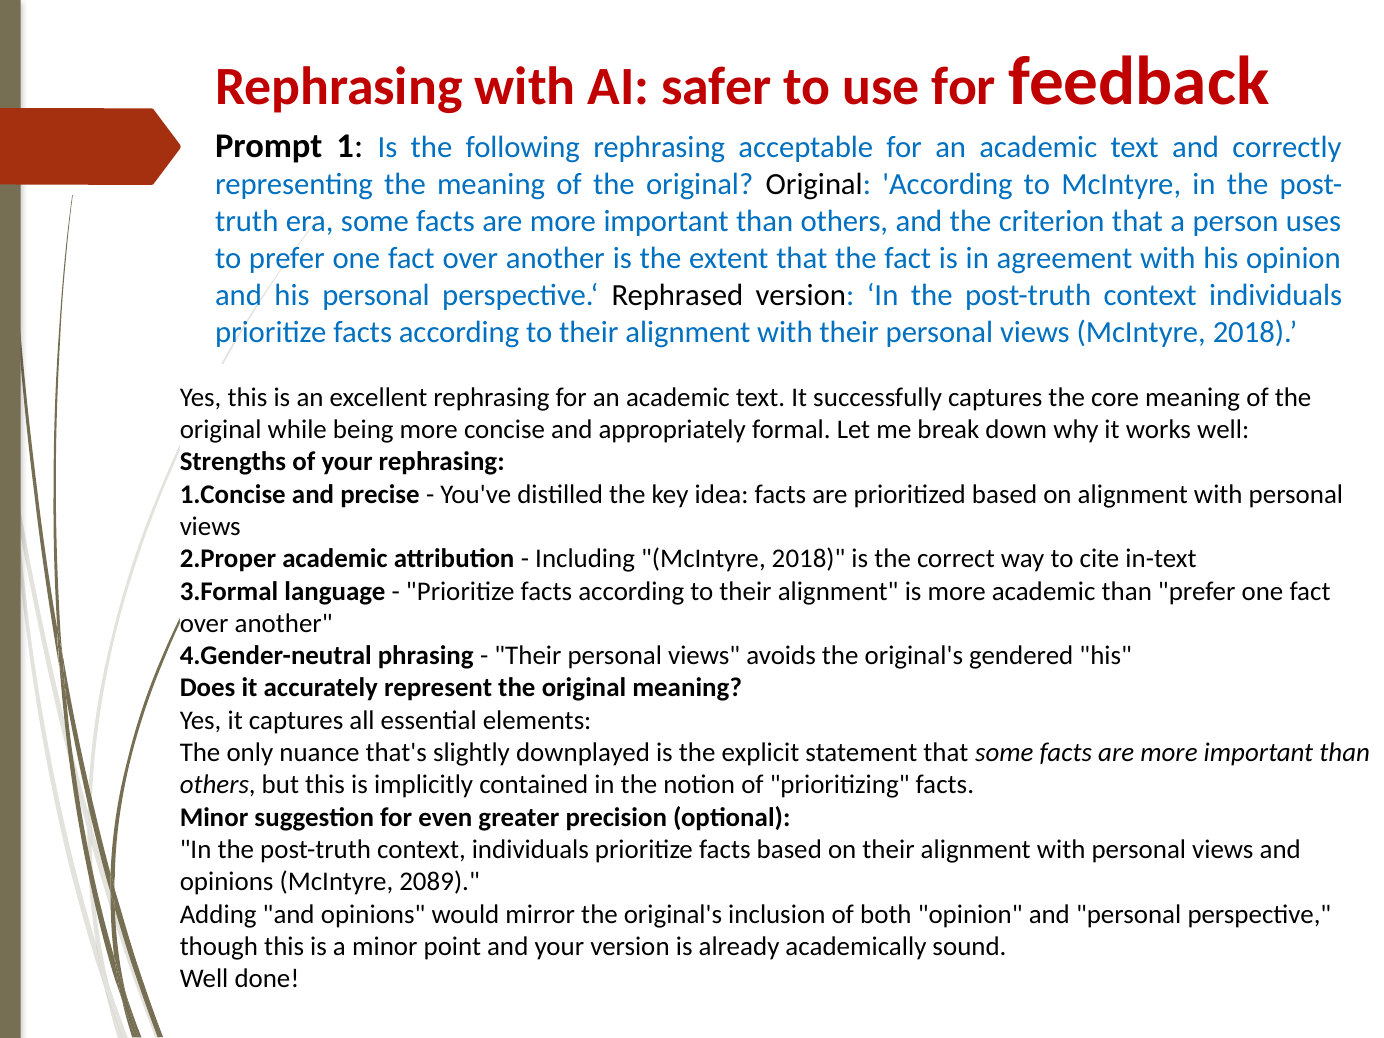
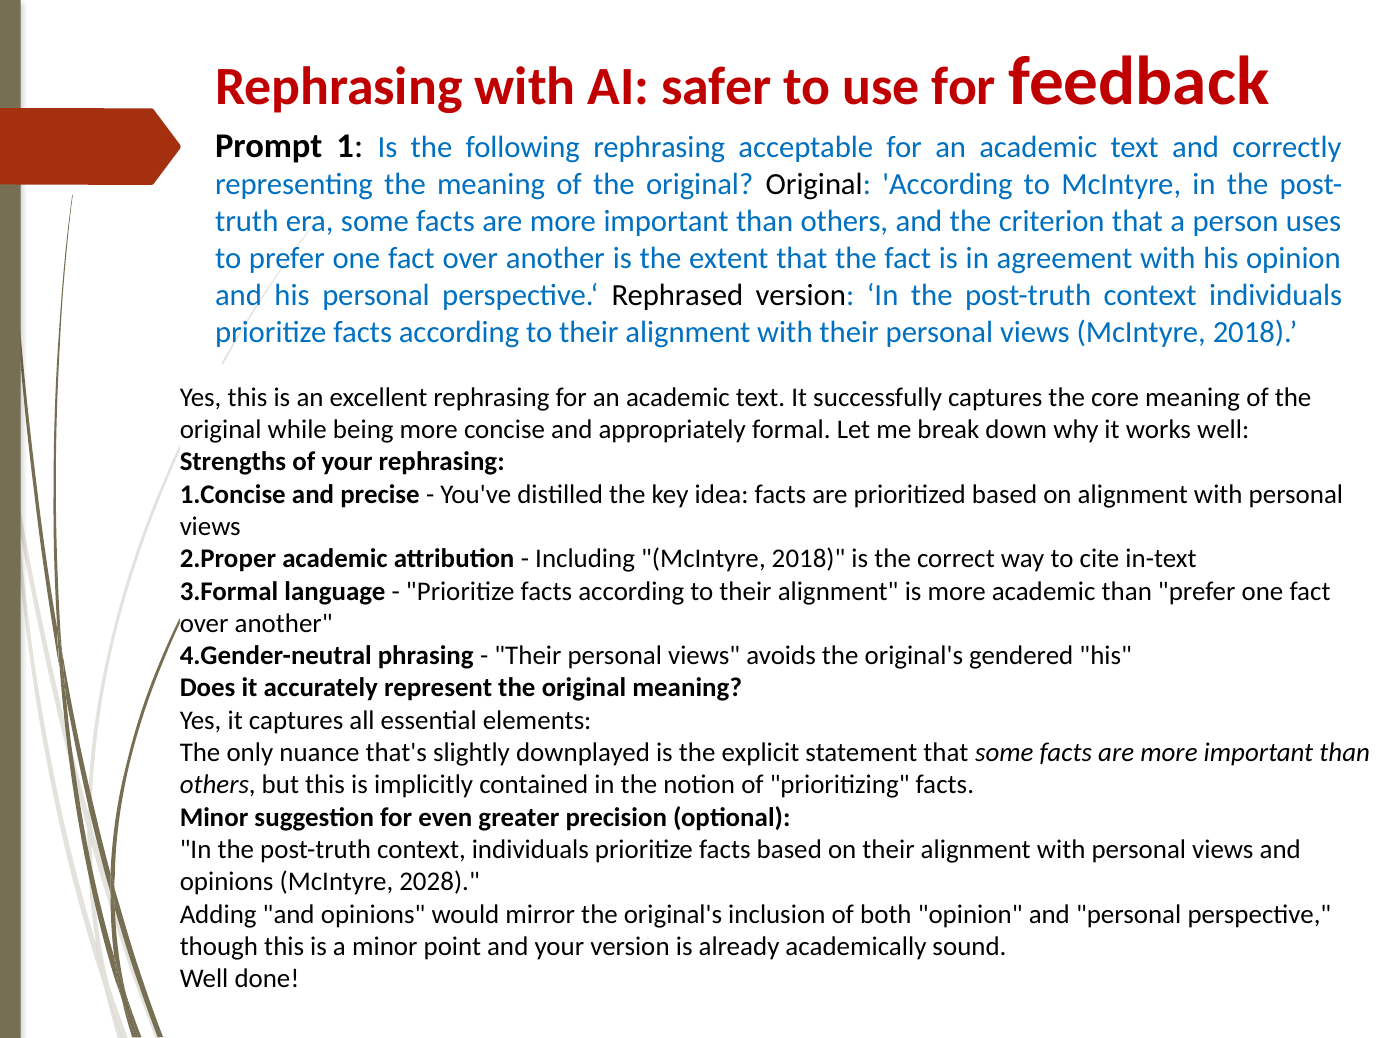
2089: 2089 -> 2028
